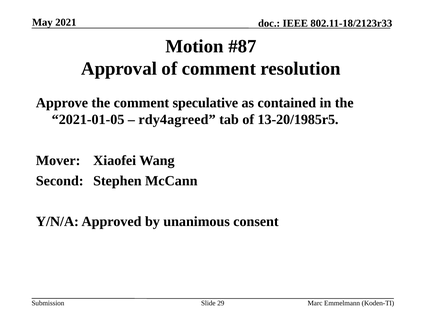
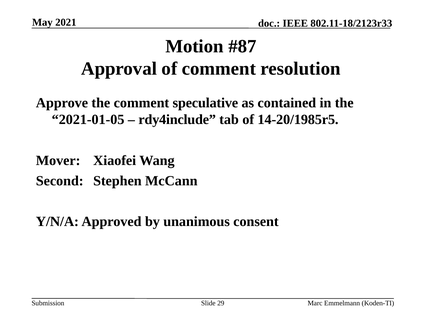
rdy4agreed: rdy4agreed -> rdy4include
13-20/1985r5: 13-20/1985r5 -> 14-20/1985r5
